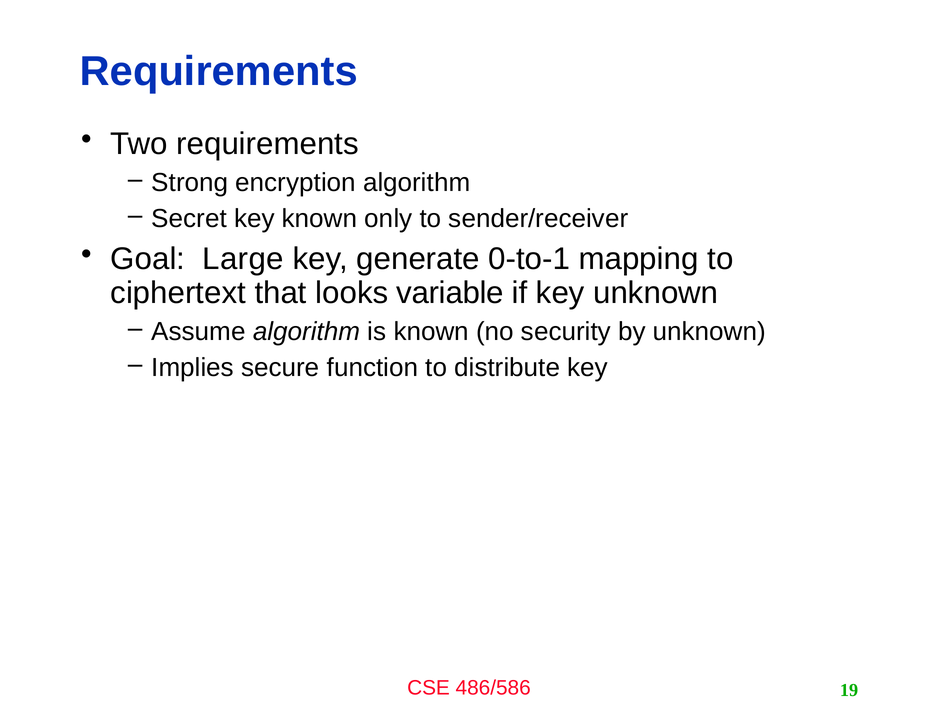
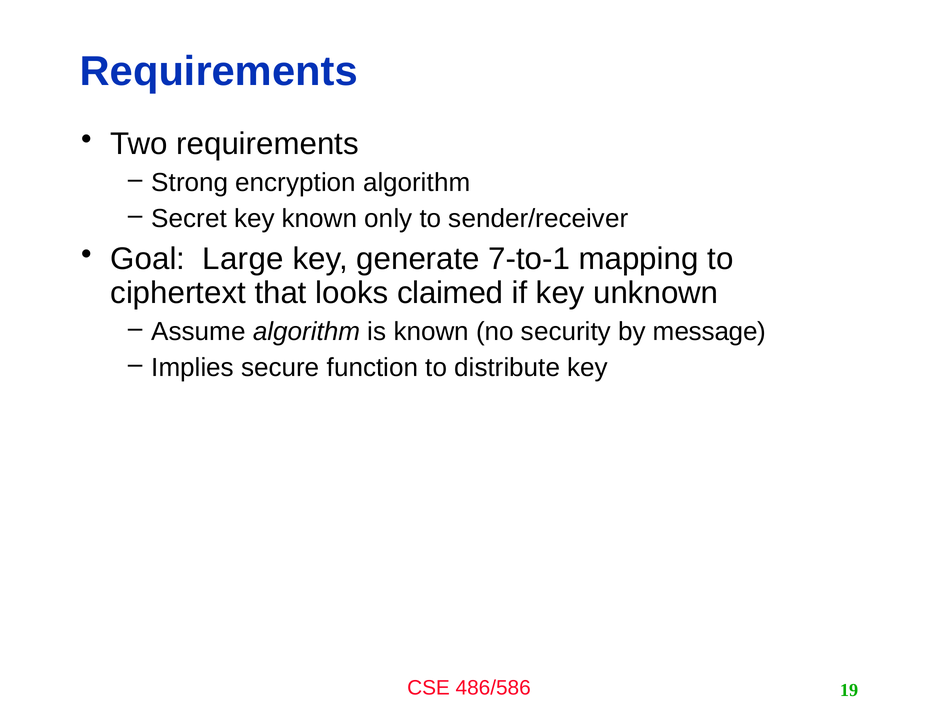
0-to-1: 0-to-1 -> 7-to-1
variable: variable -> claimed
by unknown: unknown -> message
